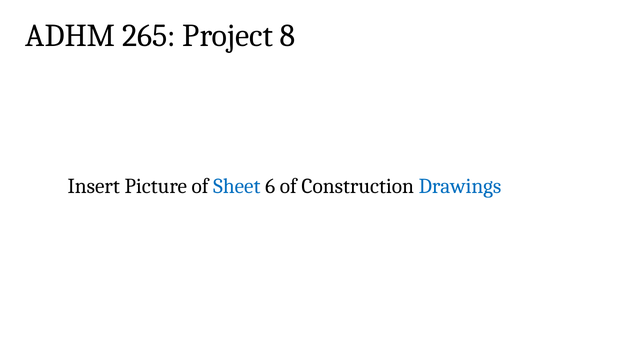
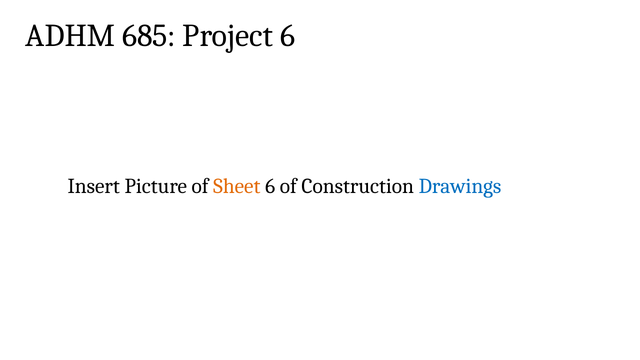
265: 265 -> 685
Project 8: 8 -> 6
Sheet colour: blue -> orange
